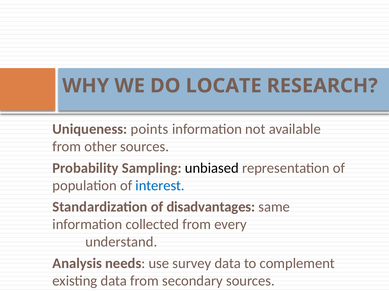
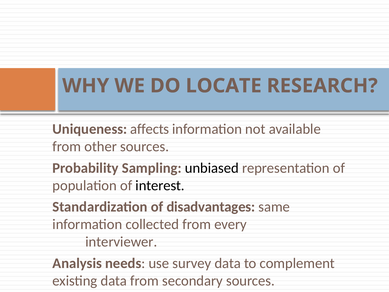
points: points -> affects
interest colour: blue -> black
understand: understand -> interviewer
